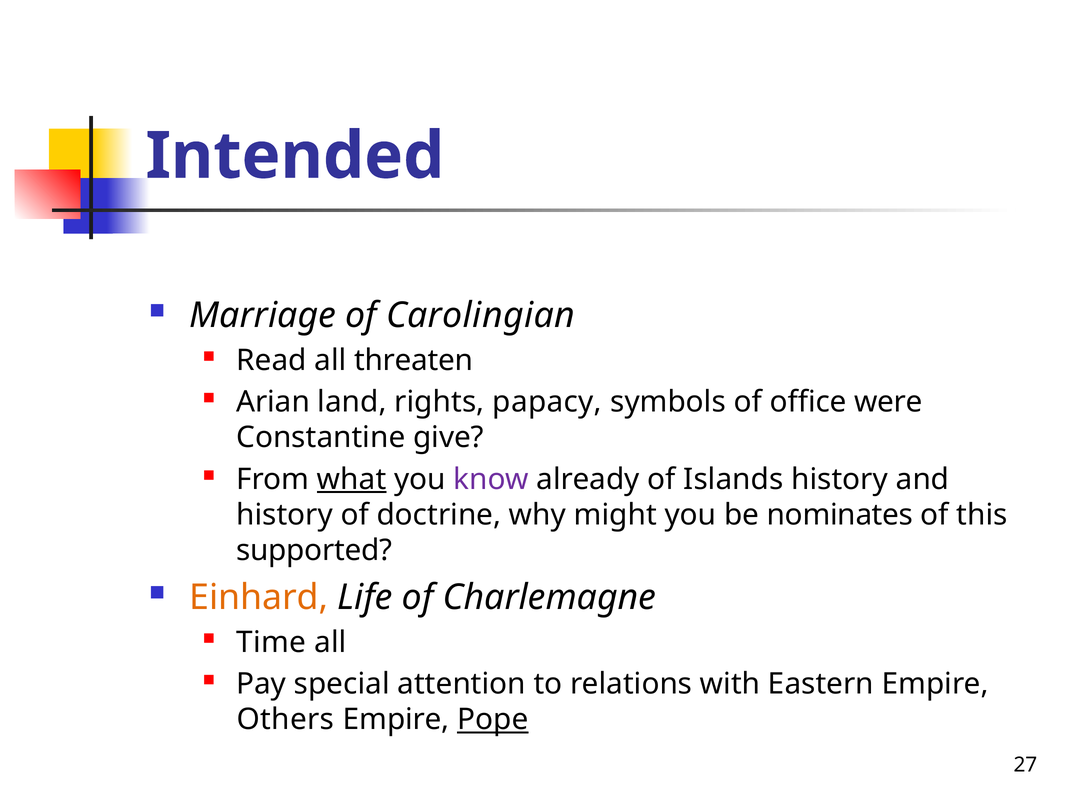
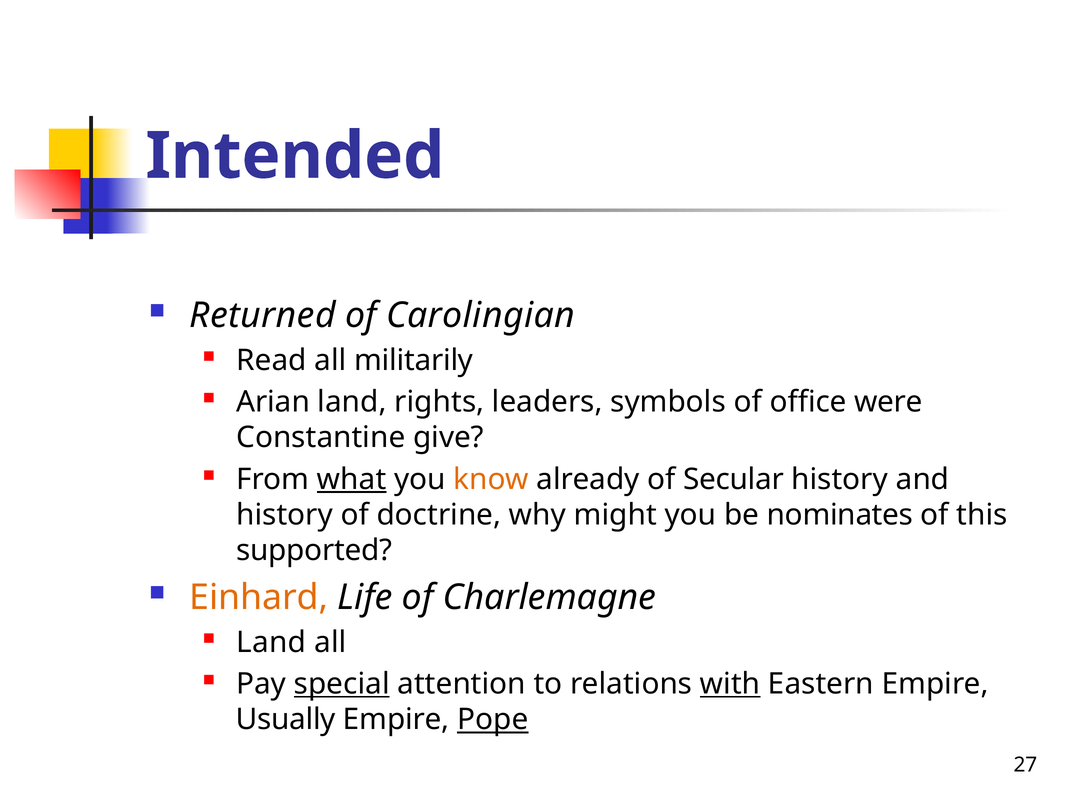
Marriage: Marriage -> Returned
threaten: threaten -> militarily
papacy: papacy -> leaders
know colour: purple -> orange
Islands: Islands -> Secular
Time at (271, 642): Time -> Land
special underline: none -> present
with underline: none -> present
Others: Others -> Usually
